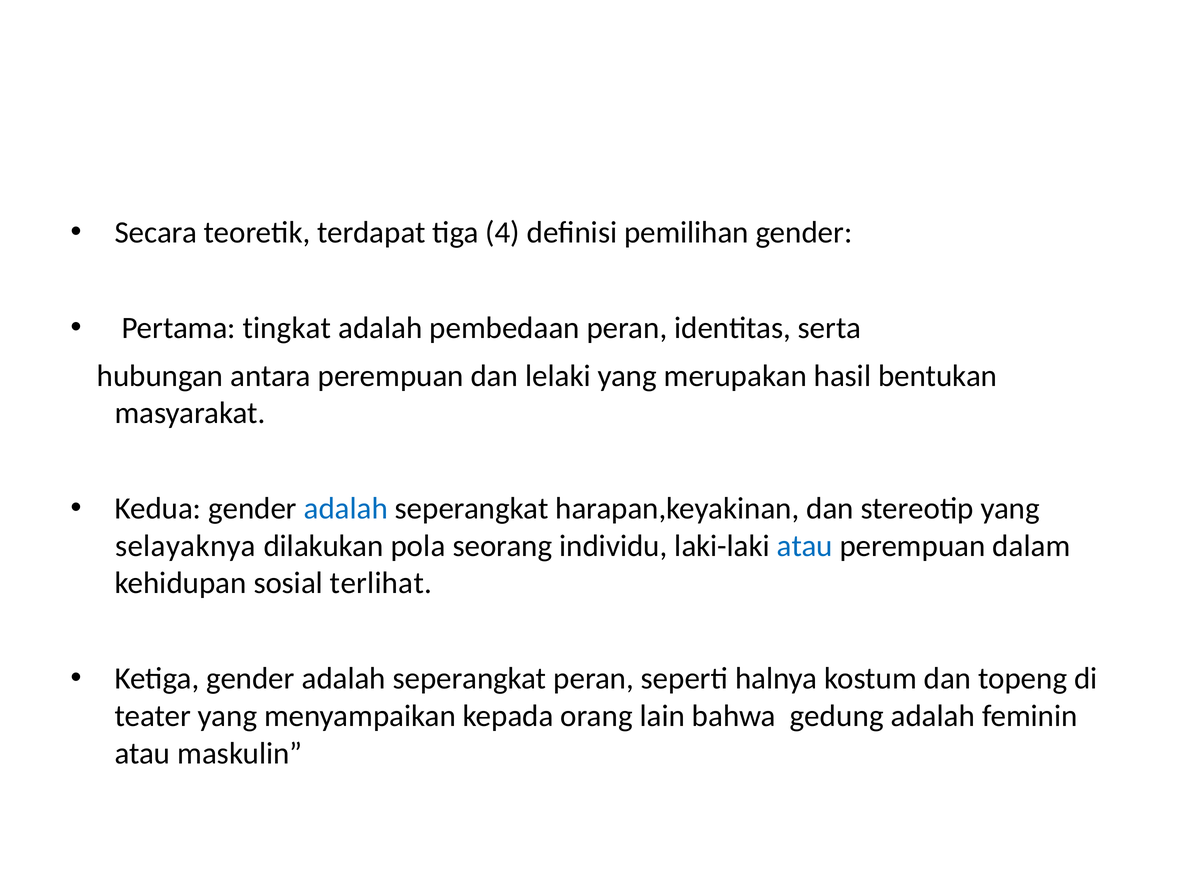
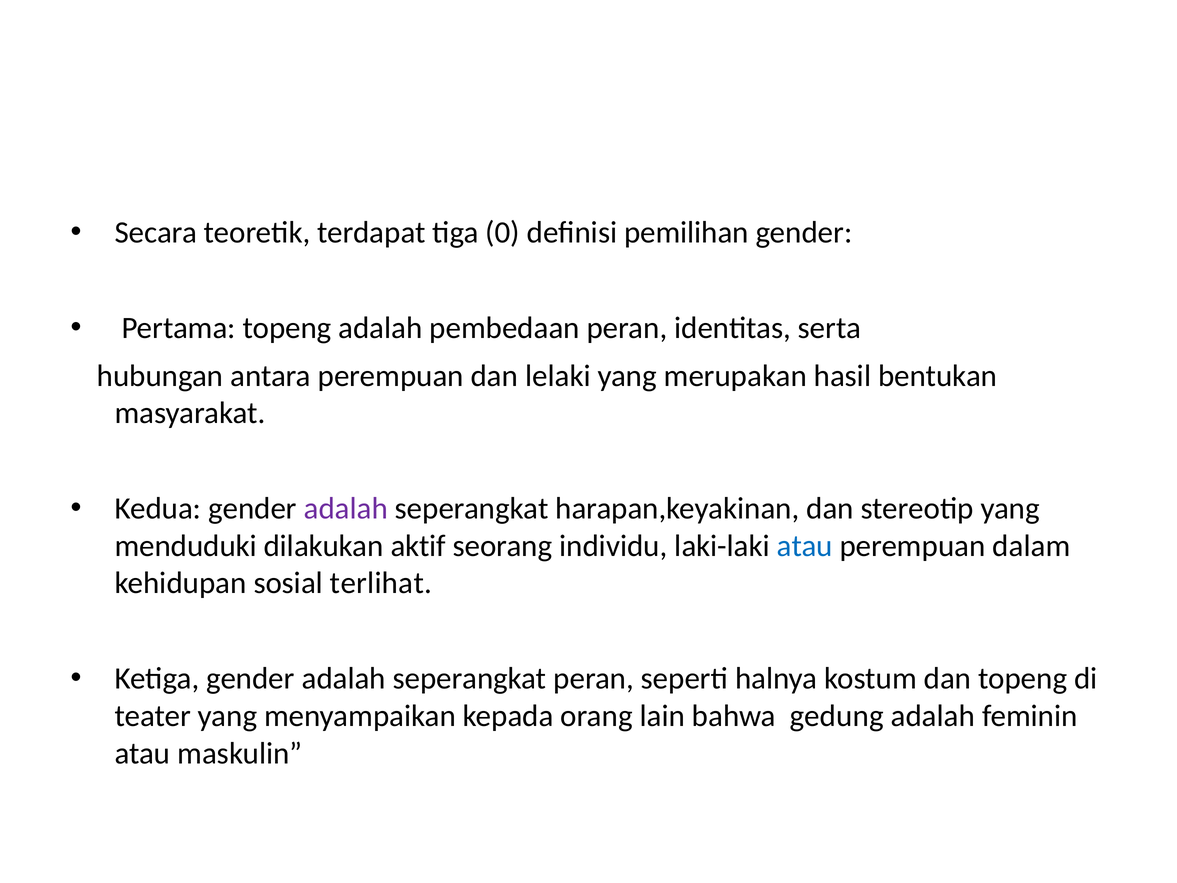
4: 4 -> 0
Pertama tingkat: tingkat -> topeng
adalah at (346, 509) colour: blue -> purple
selayaknya: selayaknya -> menduduki
pola: pola -> aktif
